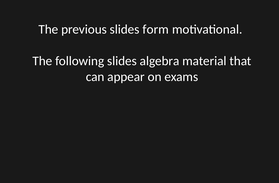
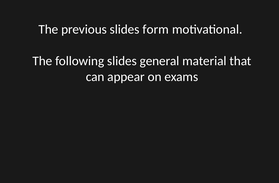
algebra: algebra -> general
